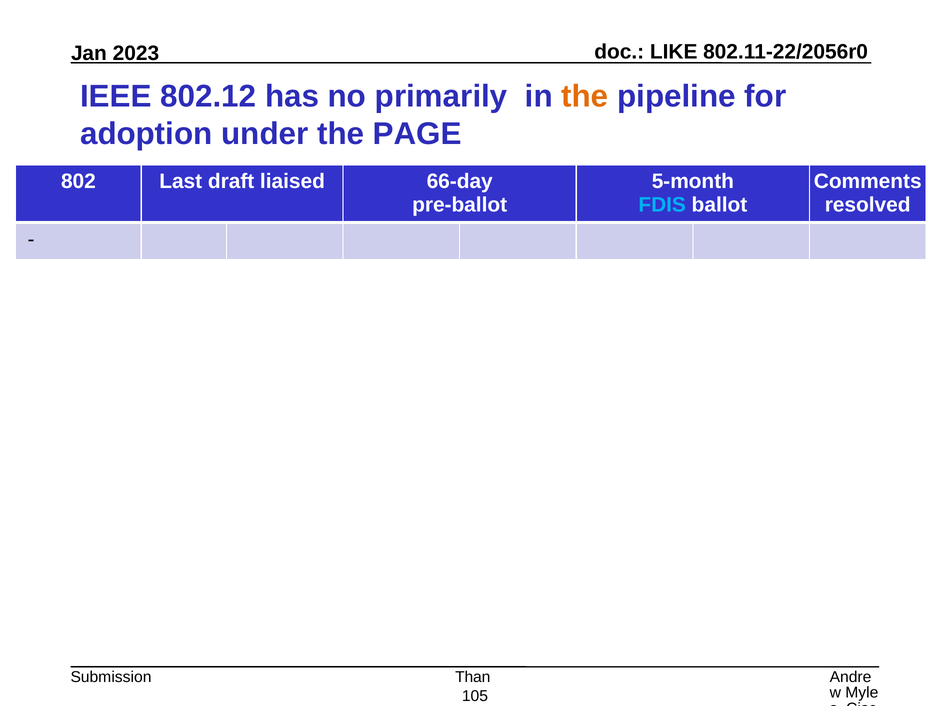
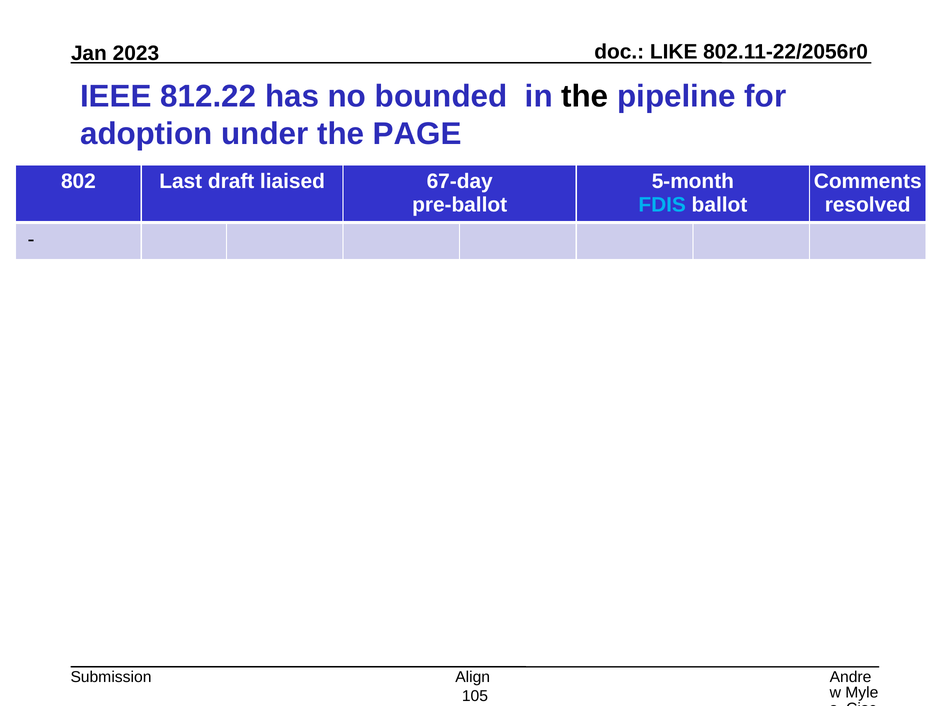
802.12: 802.12 -> 812.22
primarily: primarily -> bounded
the at (585, 96) colour: orange -> black
66-day: 66-day -> 67-day
Than: Than -> Align
